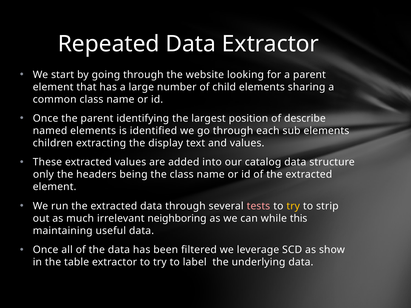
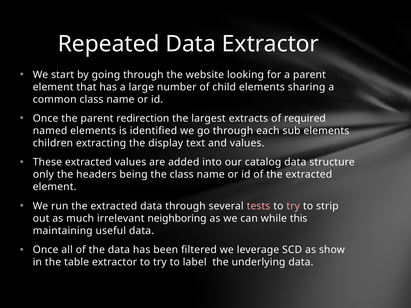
identifying: identifying -> redirection
position: position -> extracts
describe: describe -> required
try at (293, 206) colour: yellow -> pink
